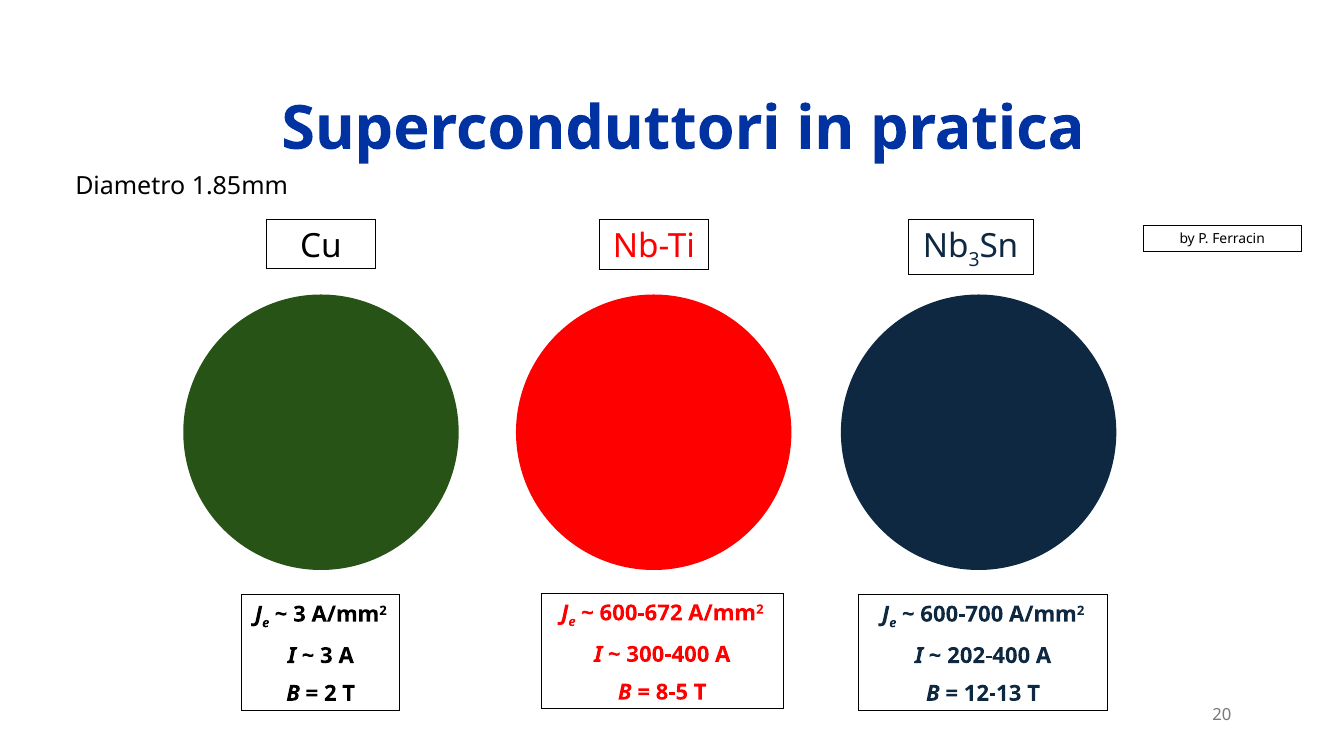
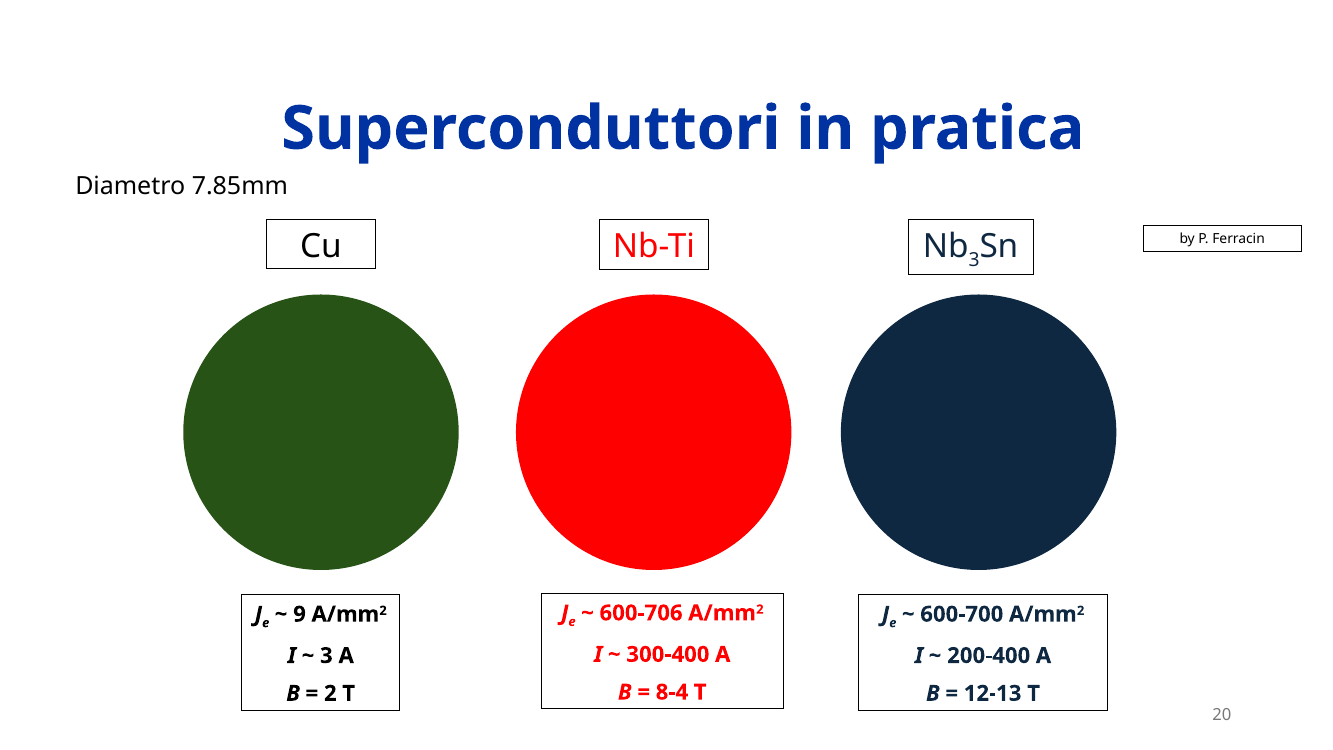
1.85mm: 1.85mm -> 7.85mm
600-672: 600-672 -> 600-706
3 at (300, 614): 3 -> 9
202-400: 202-400 -> 200-400
8-5: 8-5 -> 8-4
